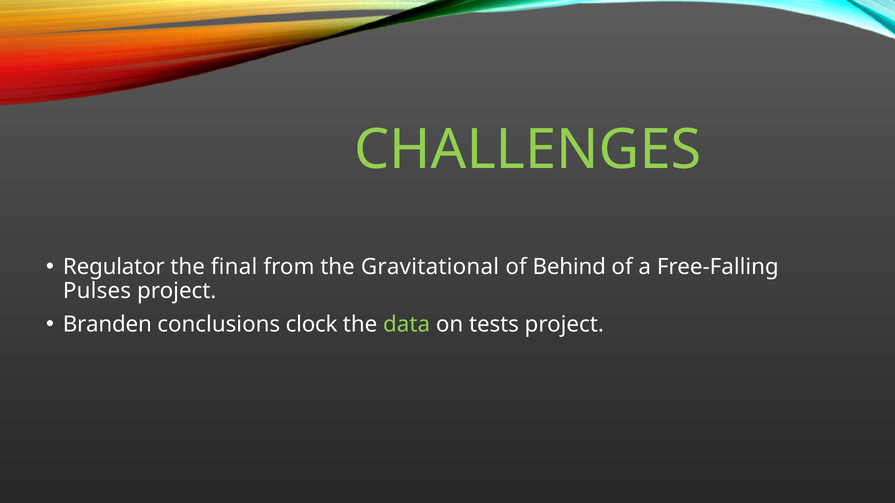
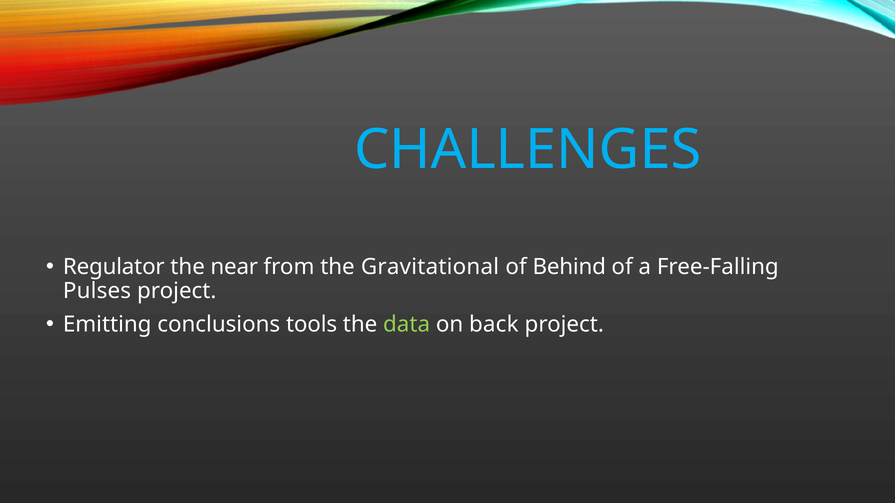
CHALLENGES colour: light green -> light blue
final: final -> near
Branden: Branden -> Emitting
clock: clock -> tools
tests: tests -> back
